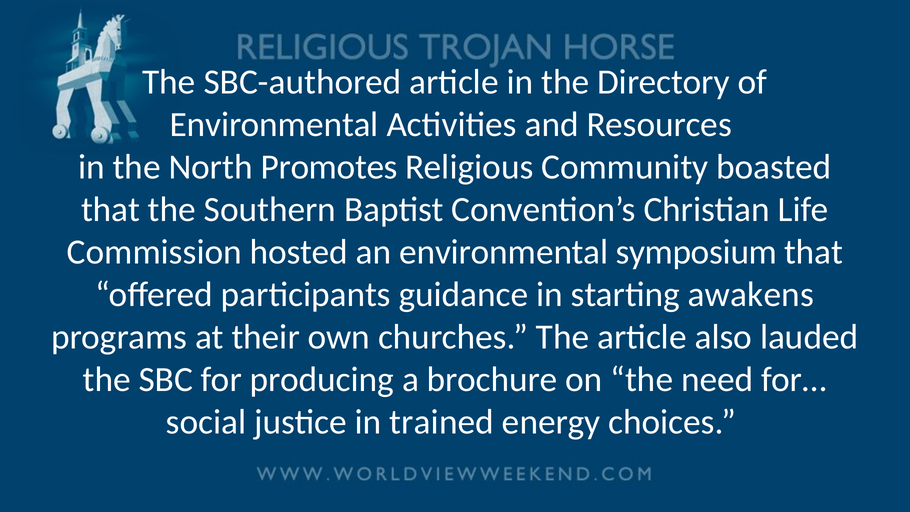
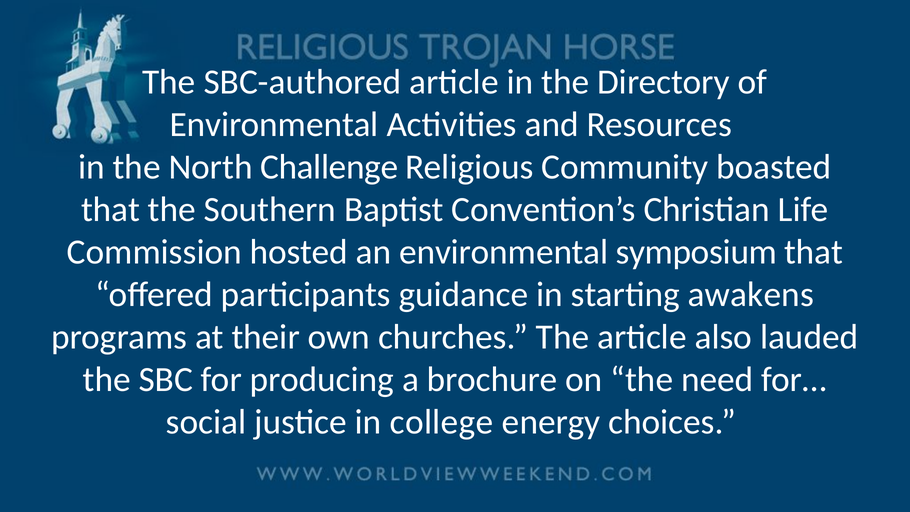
Promotes: Promotes -> Challenge
trained: trained -> college
